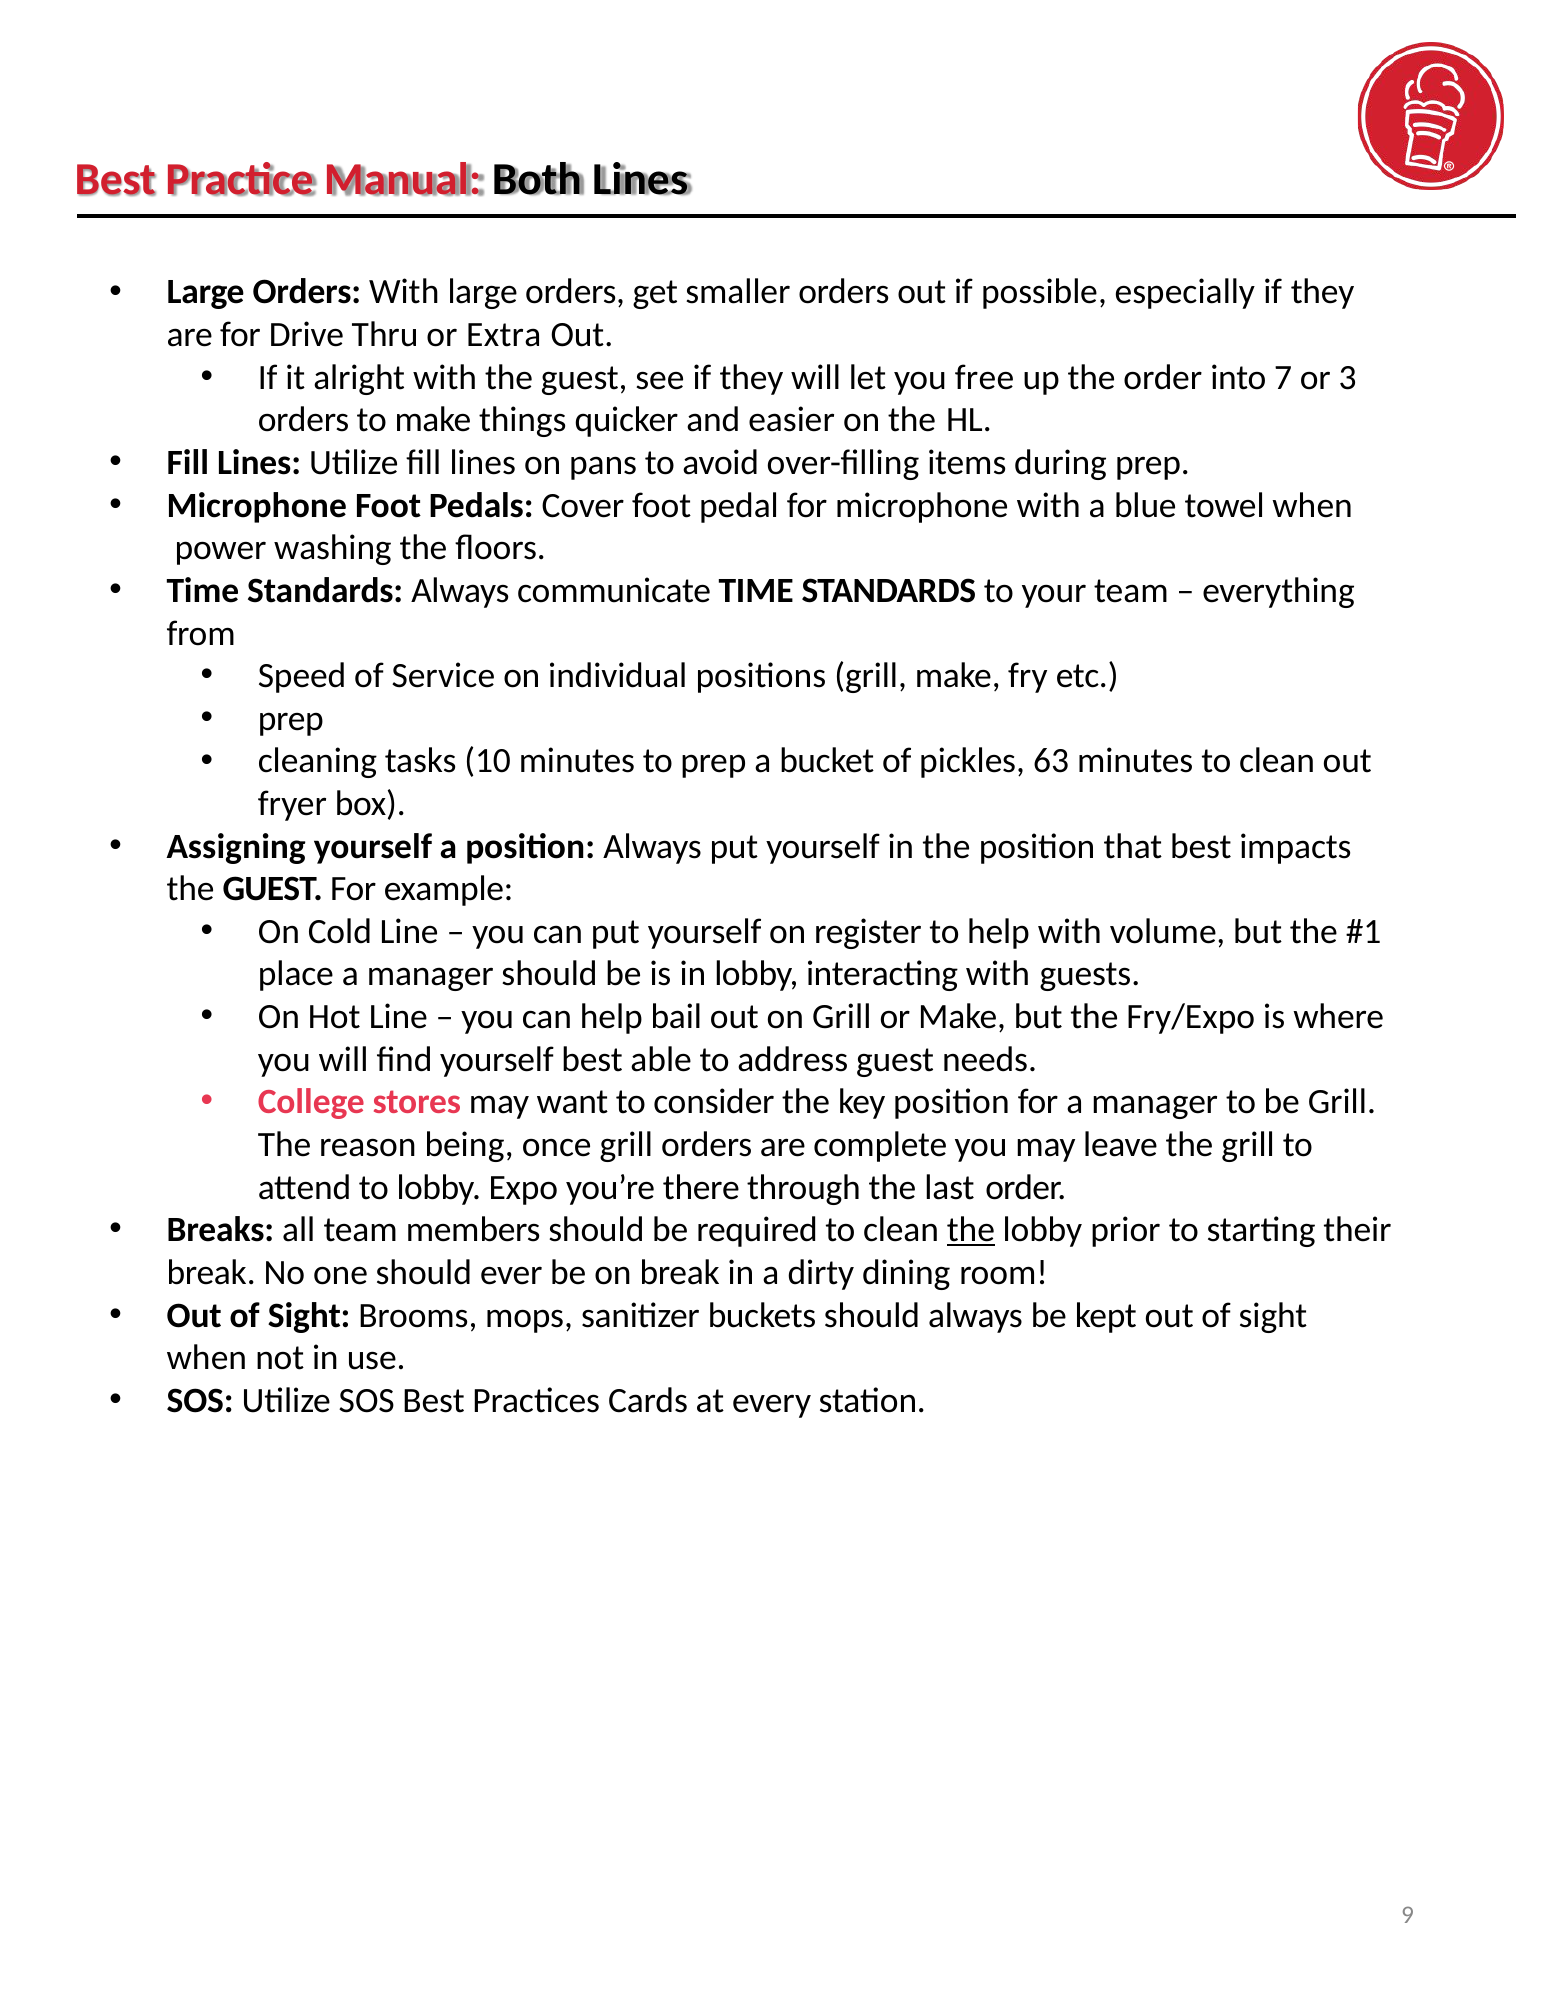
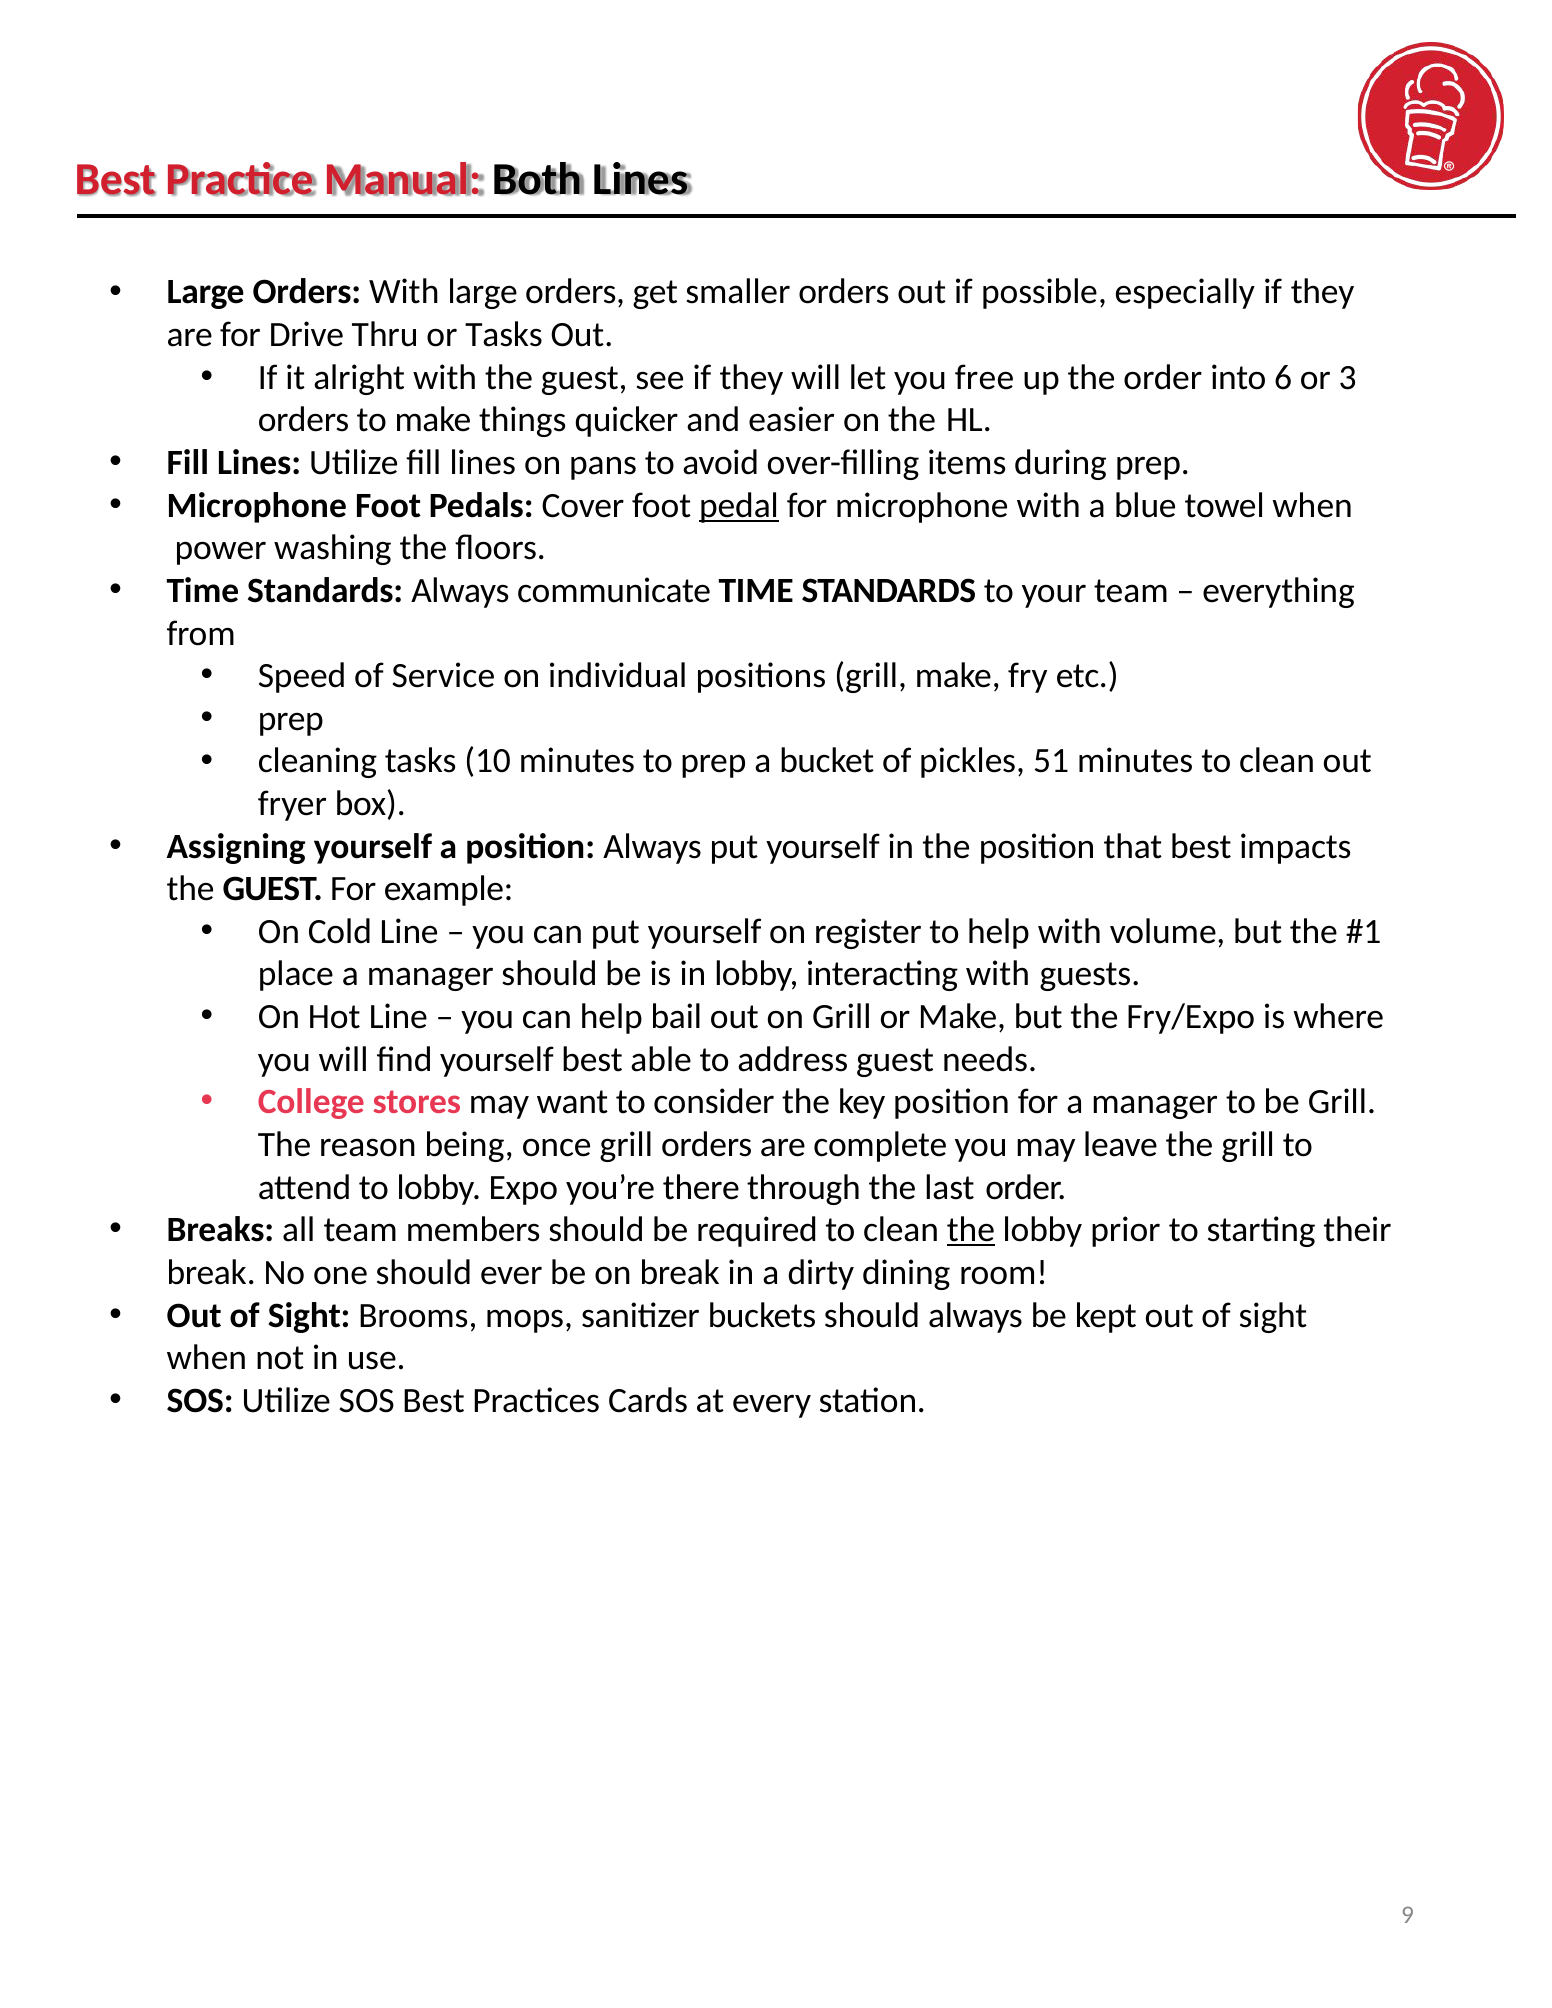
or Extra: Extra -> Tasks
7: 7 -> 6
pedal underline: none -> present
63: 63 -> 51
